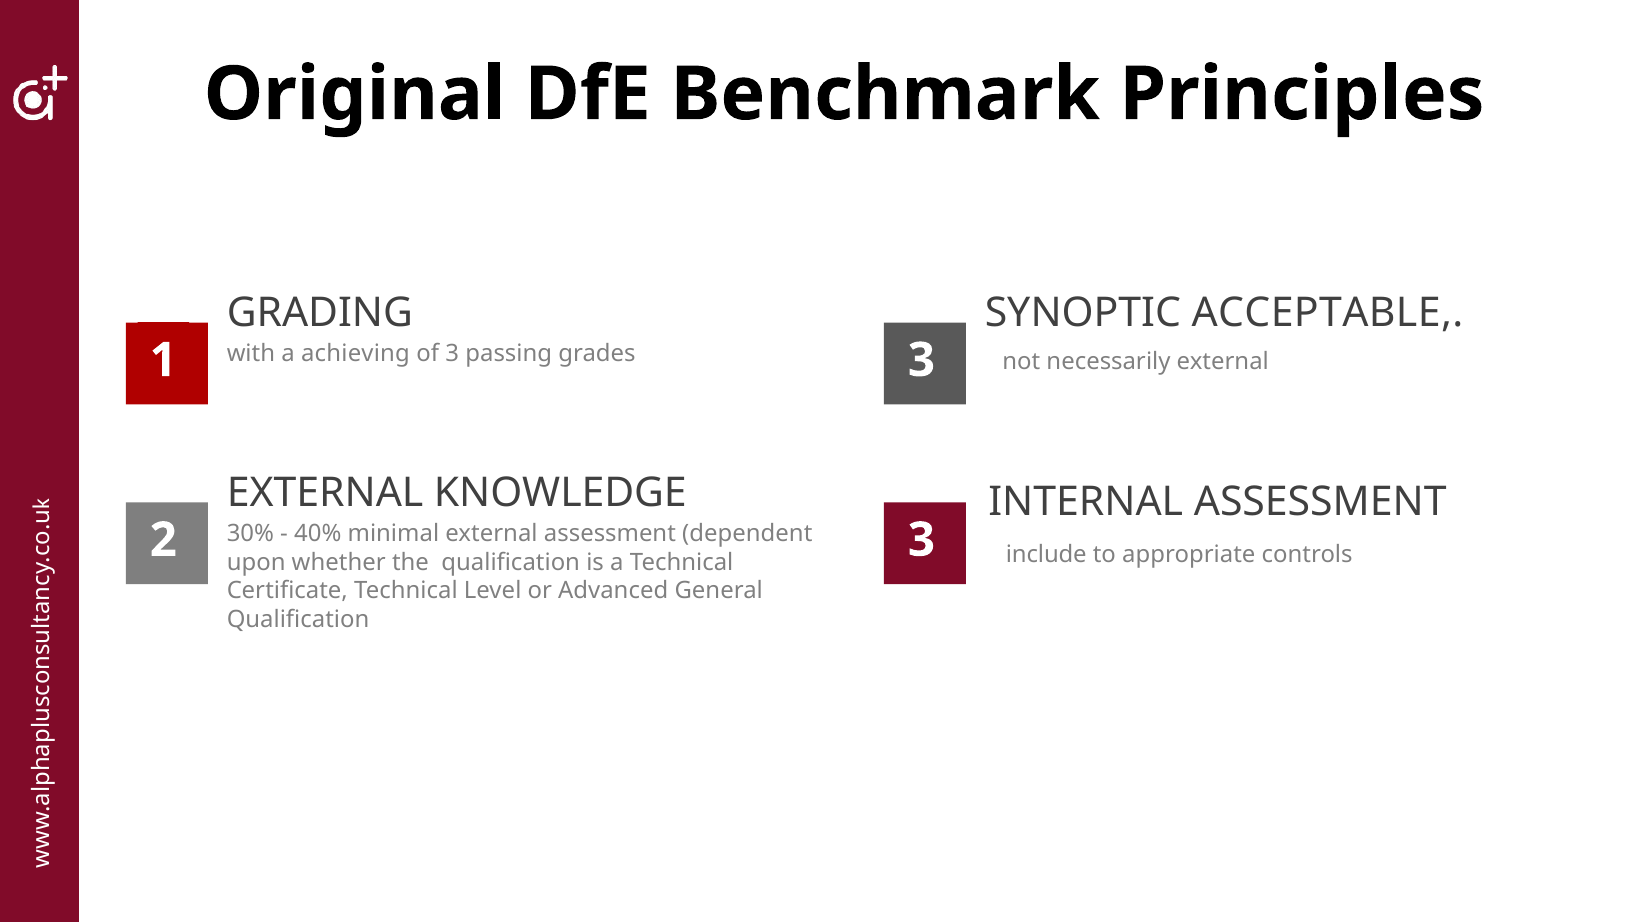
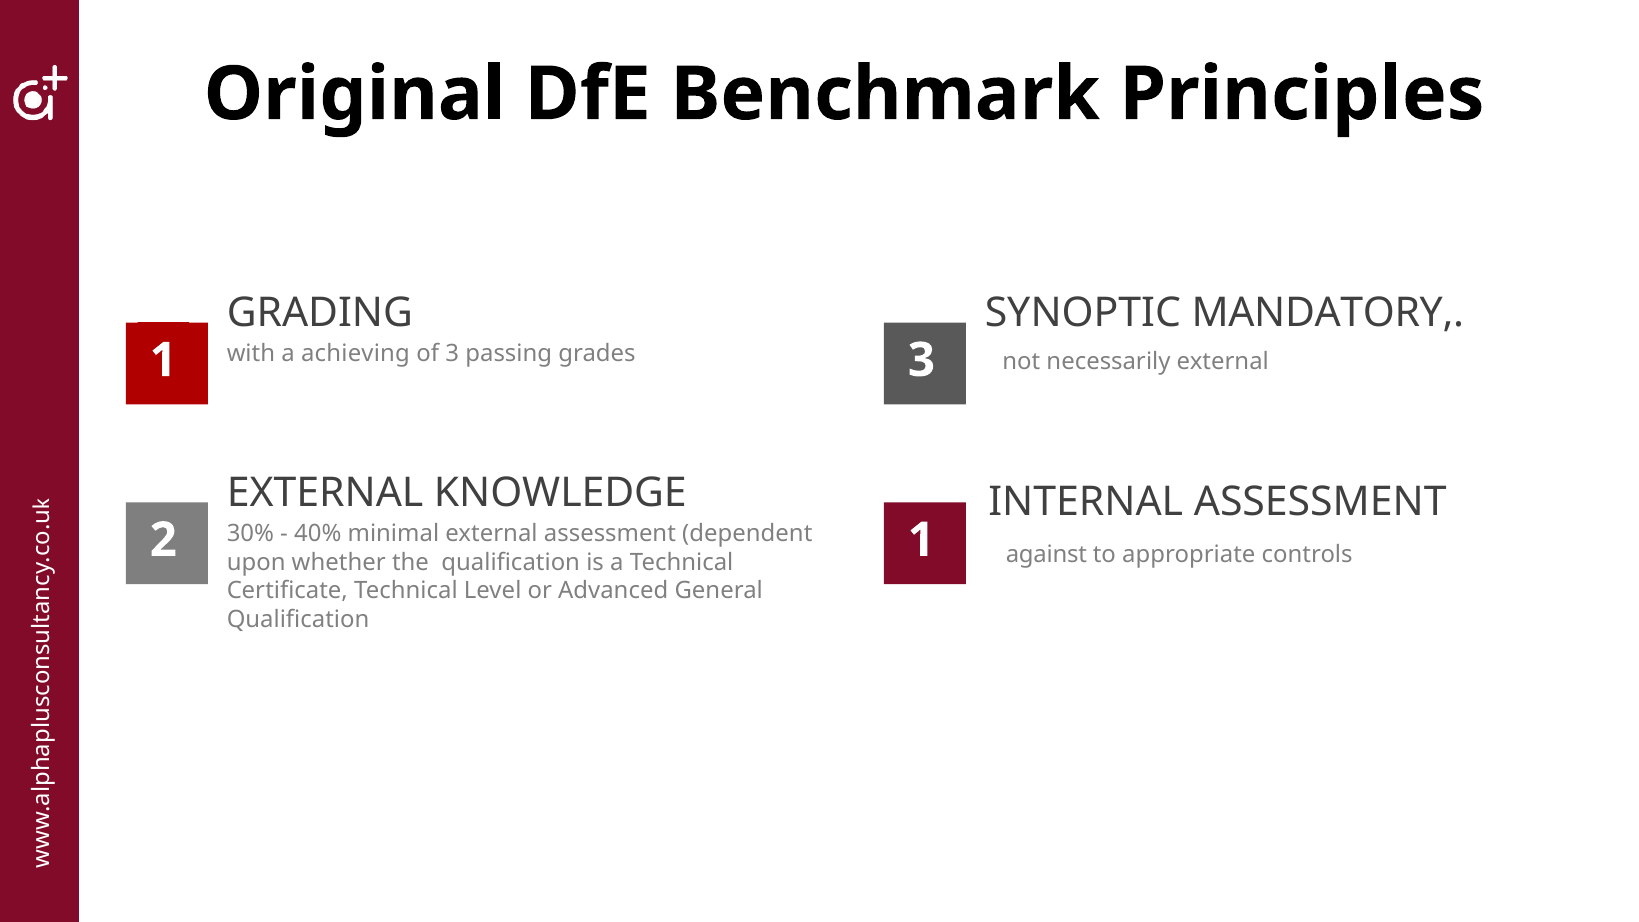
ACCEPTABLE: ACCEPTABLE -> MANDATORY
2 3: 3 -> 1
include: include -> against
